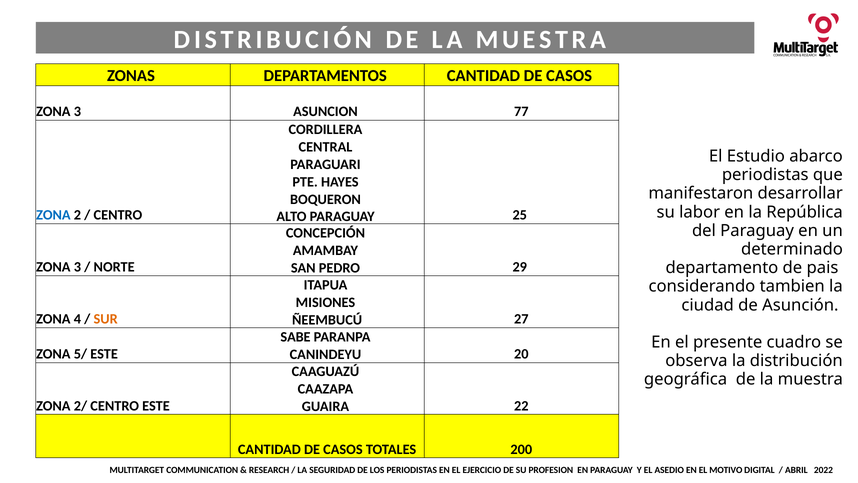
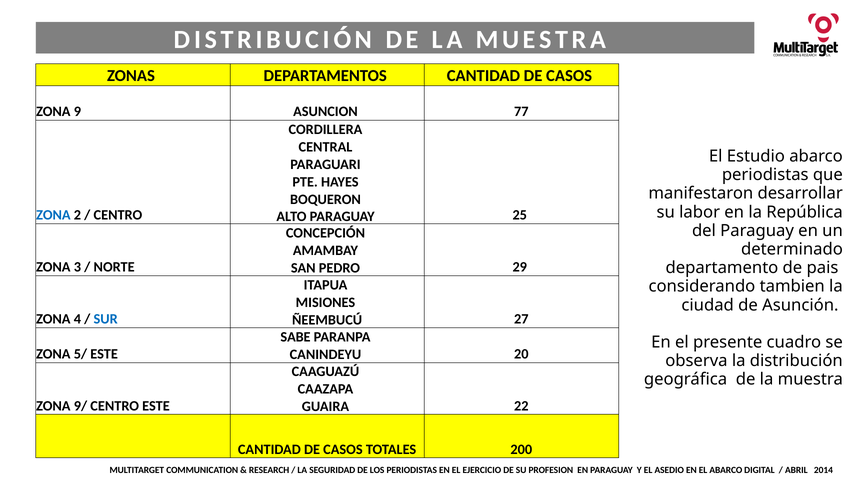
3 at (77, 111): 3 -> 9
SUR colour: orange -> blue
2/: 2/ -> 9/
EL MOTIVO: MOTIVO -> ABARCO
2022: 2022 -> 2014
